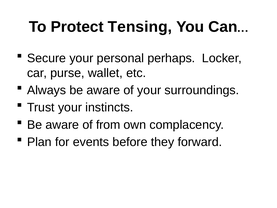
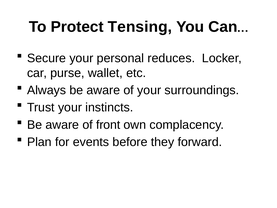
perhaps: perhaps -> reduces
from: from -> front
